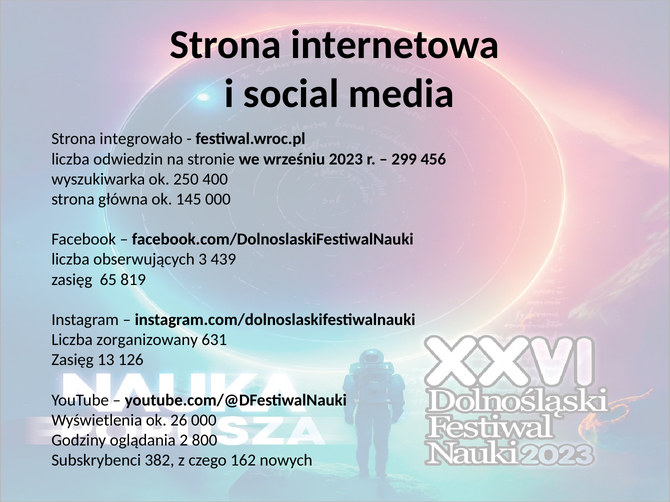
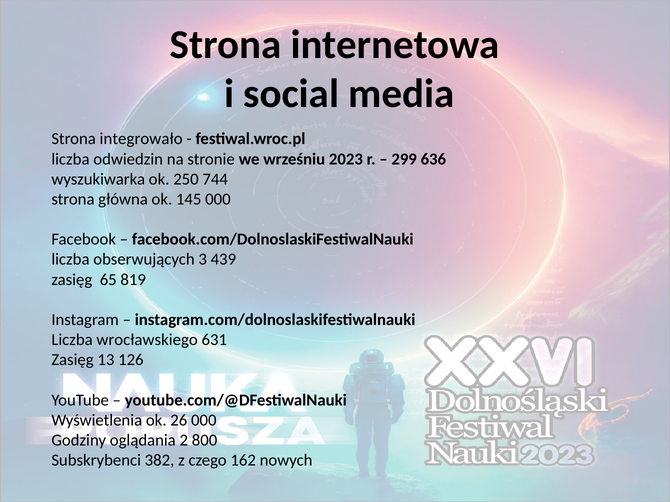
456: 456 -> 636
400: 400 -> 744
zorganizowany: zorganizowany -> wrocławskiego
